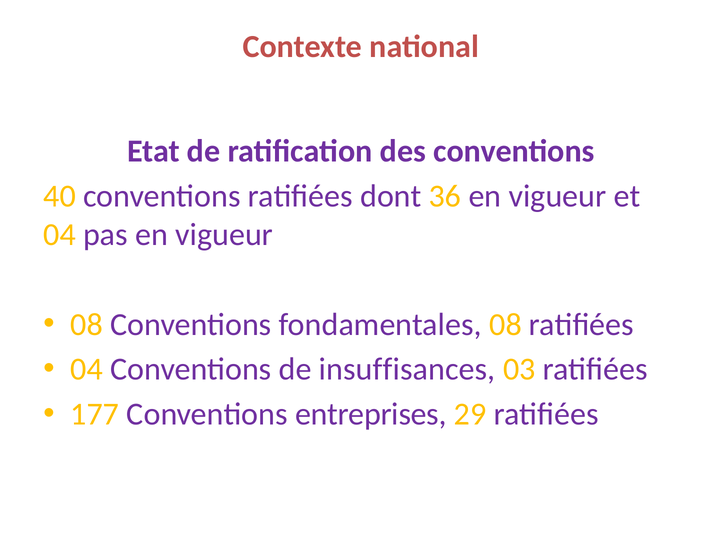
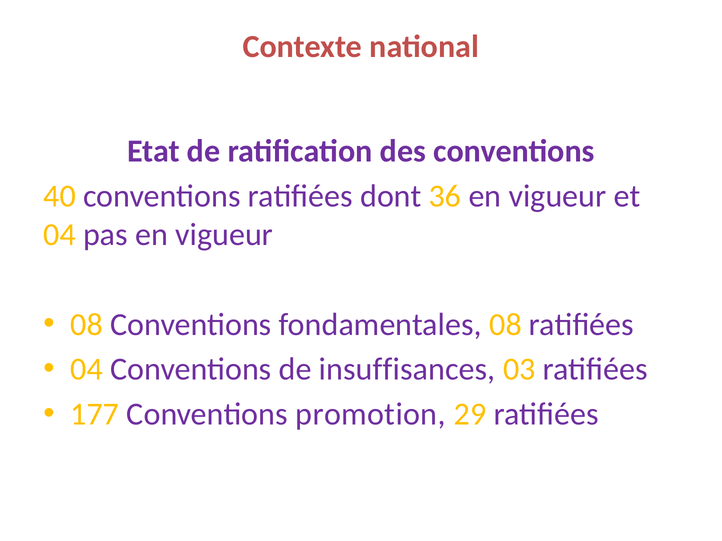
entreprises: entreprises -> promotion
